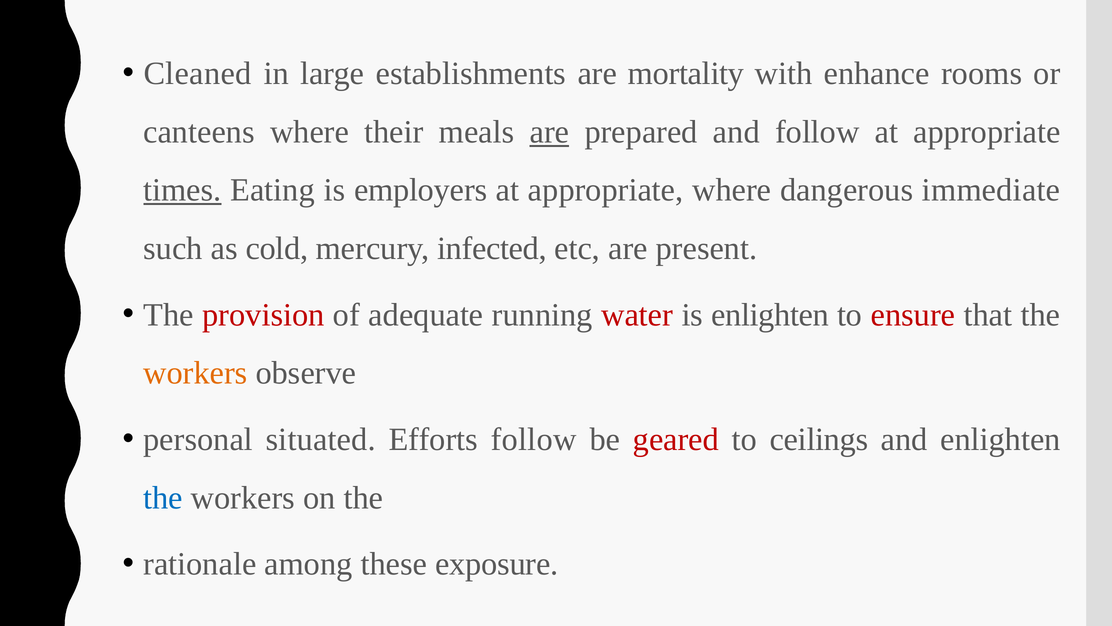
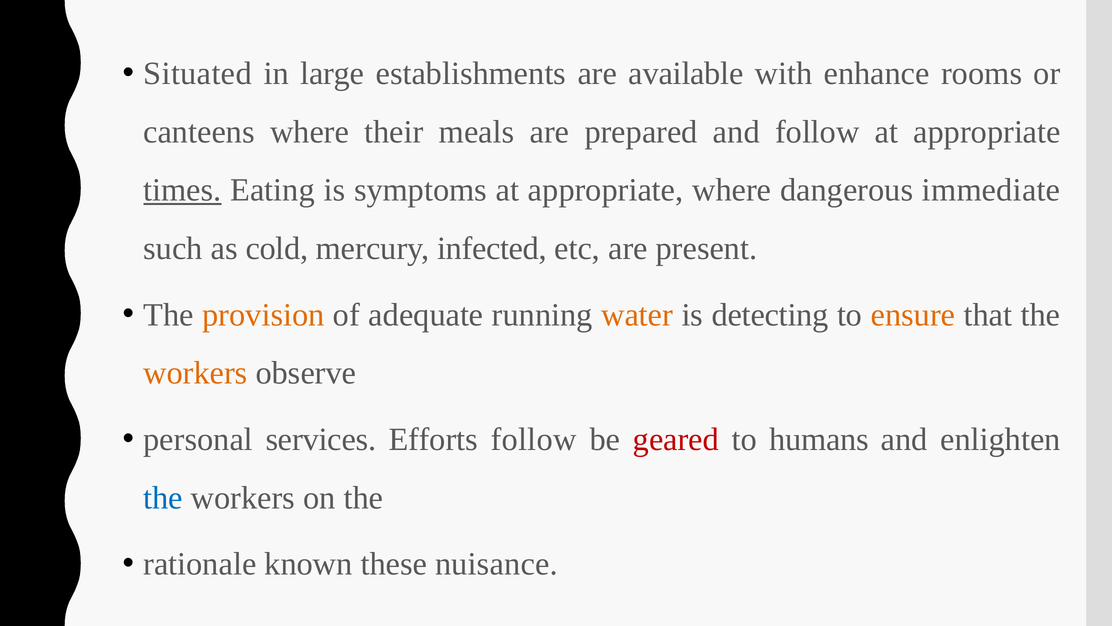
Cleaned: Cleaned -> Situated
mortality: mortality -> available
are at (549, 132) underline: present -> none
employers: employers -> symptoms
provision colour: red -> orange
water colour: red -> orange
is enlighten: enlighten -> detecting
ensure colour: red -> orange
situated: situated -> services
ceilings: ceilings -> humans
among: among -> known
exposure: exposure -> nuisance
